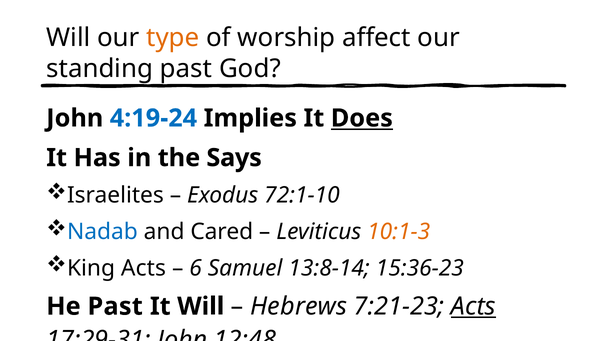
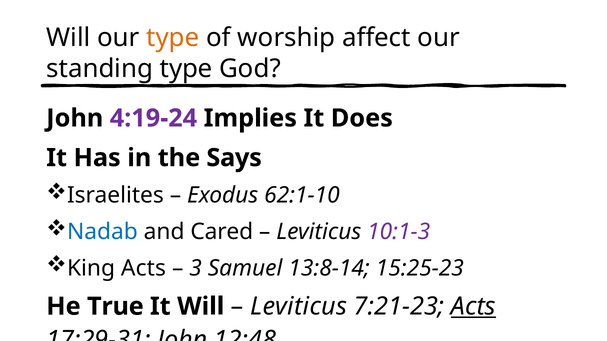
standing past: past -> type
4:19-24 colour: blue -> purple
Does underline: present -> none
72:1-10: 72:1-10 -> 62:1-10
10:1-3 colour: orange -> purple
6: 6 -> 3
15:36-23: 15:36-23 -> 15:25-23
He Past: Past -> True
Hebrews at (299, 307): Hebrews -> Leviticus
